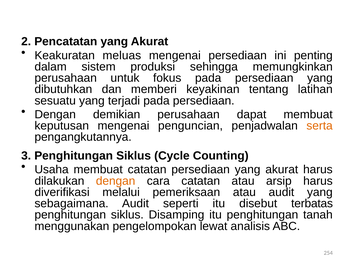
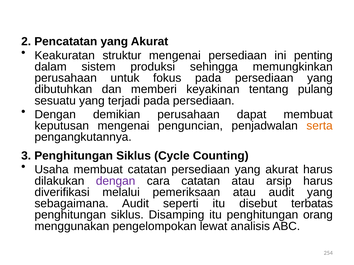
meluas: meluas -> struktur
latihan: latihan -> pulang
dengan at (116, 181) colour: orange -> purple
tanah: tanah -> orang
